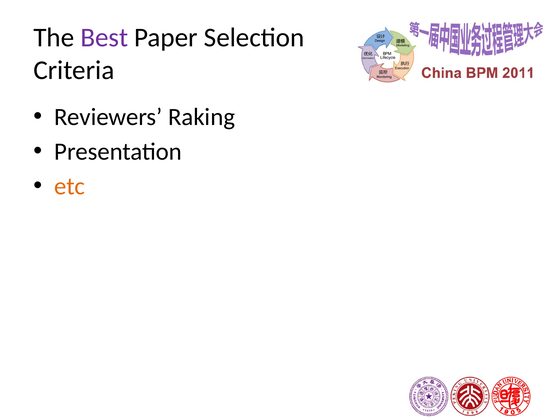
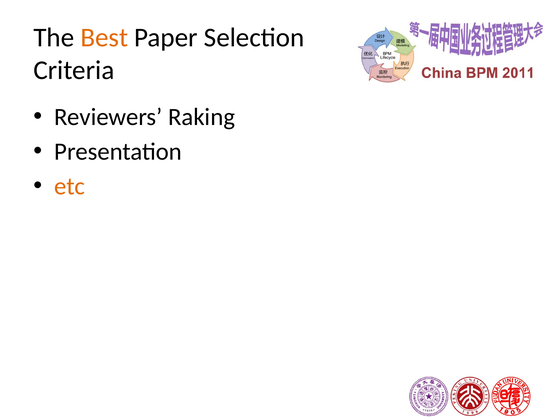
Best colour: purple -> orange
